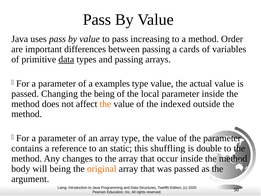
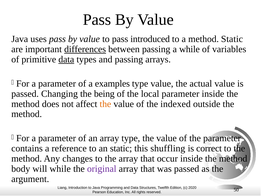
increasing: increasing -> introduced
method Order: Order -> Static
differences underline: none -> present
a cards: cards -> while
double: double -> correct
will being: being -> while
original colour: orange -> purple
